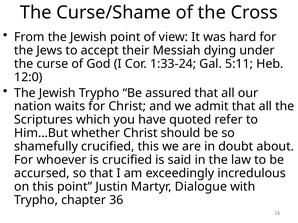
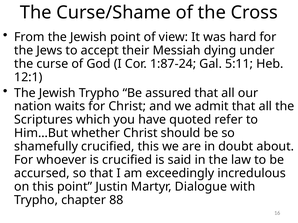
1:33-24: 1:33-24 -> 1:87-24
12:0: 12:0 -> 12:1
36: 36 -> 88
